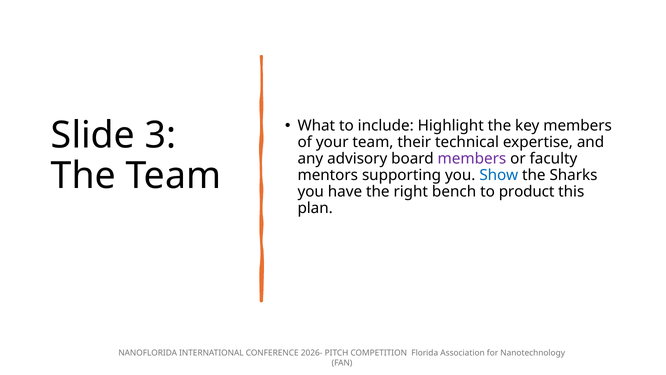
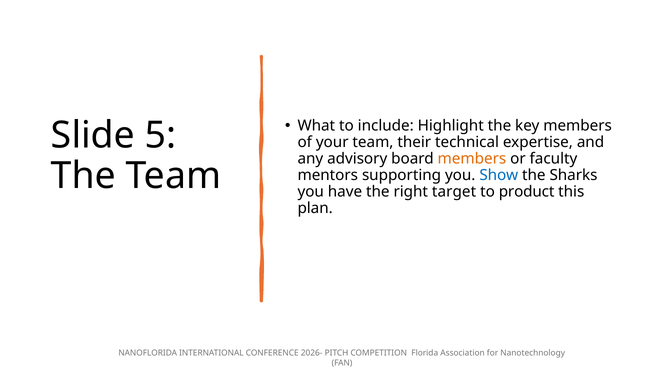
3: 3 -> 5
members at (472, 158) colour: purple -> orange
bench: bench -> target
